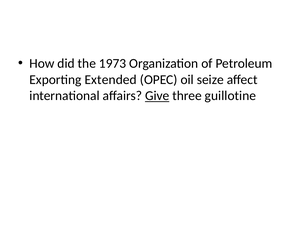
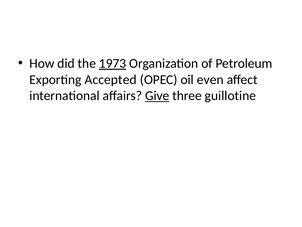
1973 underline: none -> present
Extended: Extended -> Accepted
seize: seize -> even
